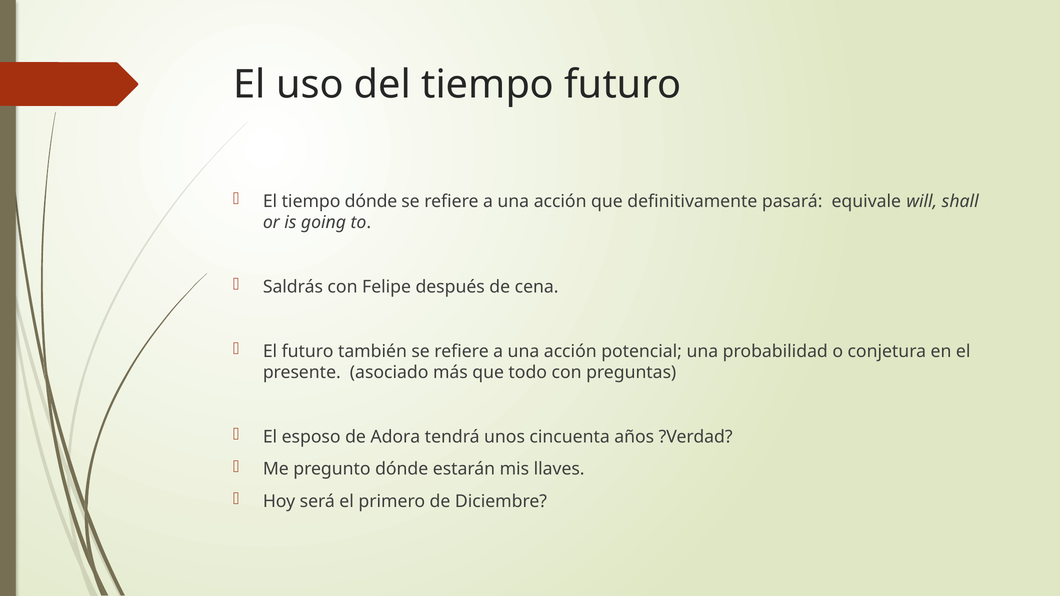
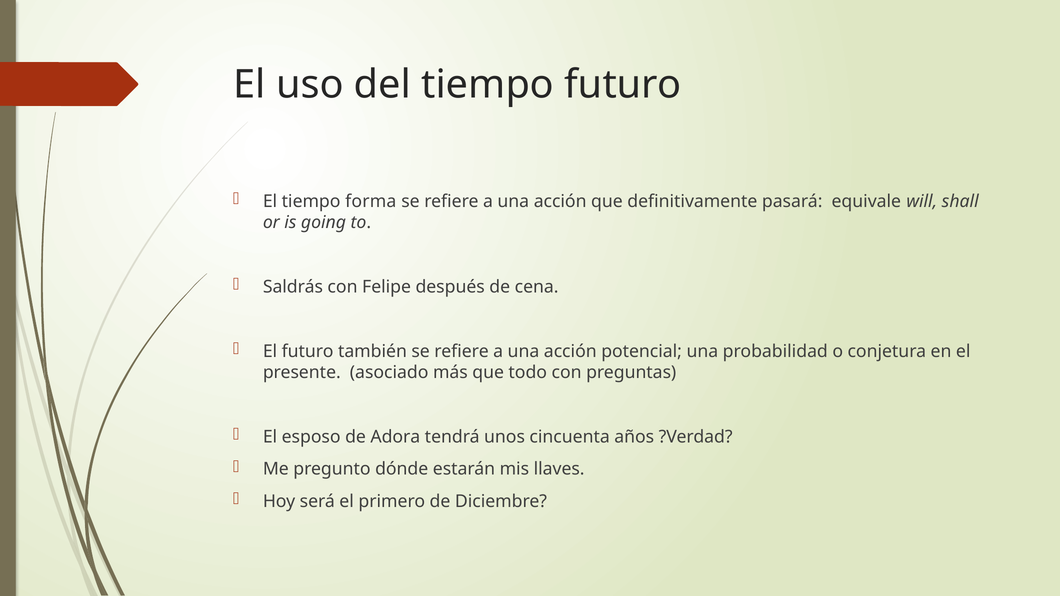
tiempo dónde: dónde -> forma
